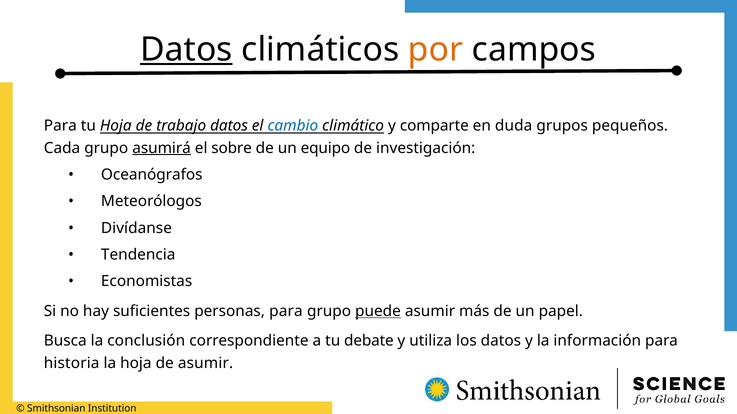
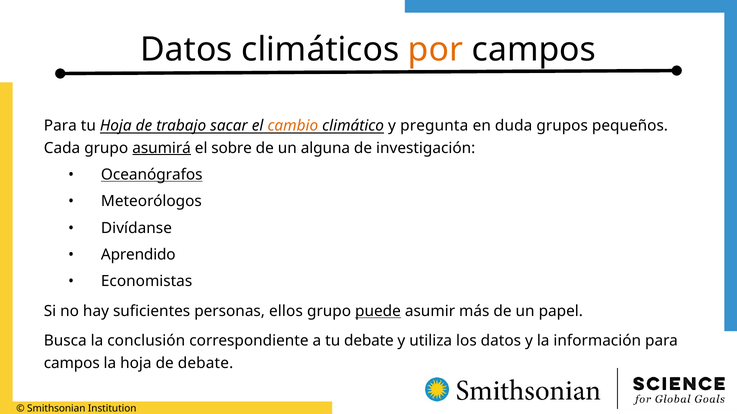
Datos at (186, 50) underline: present -> none
trabajo datos: datos -> sacar
cambio colour: blue -> orange
comparte: comparte -> pregunta
equipo: equipo -> alguna
Oceanógrafos underline: none -> present
Tendencia: Tendencia -> Aprendido
personas para: para -> ellos
historia at (72, 363): historia -> campos
de asumir: asumir -> debate
